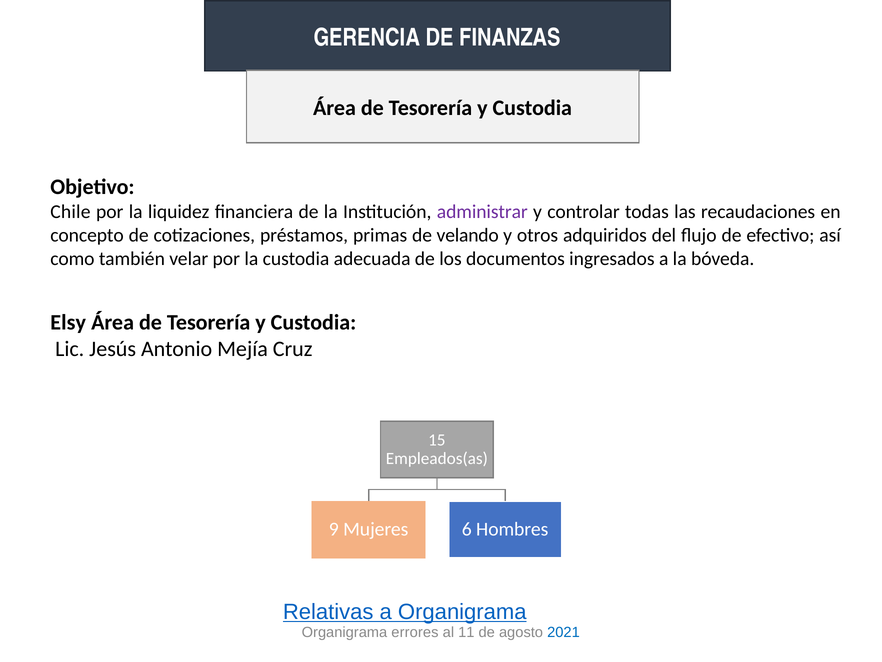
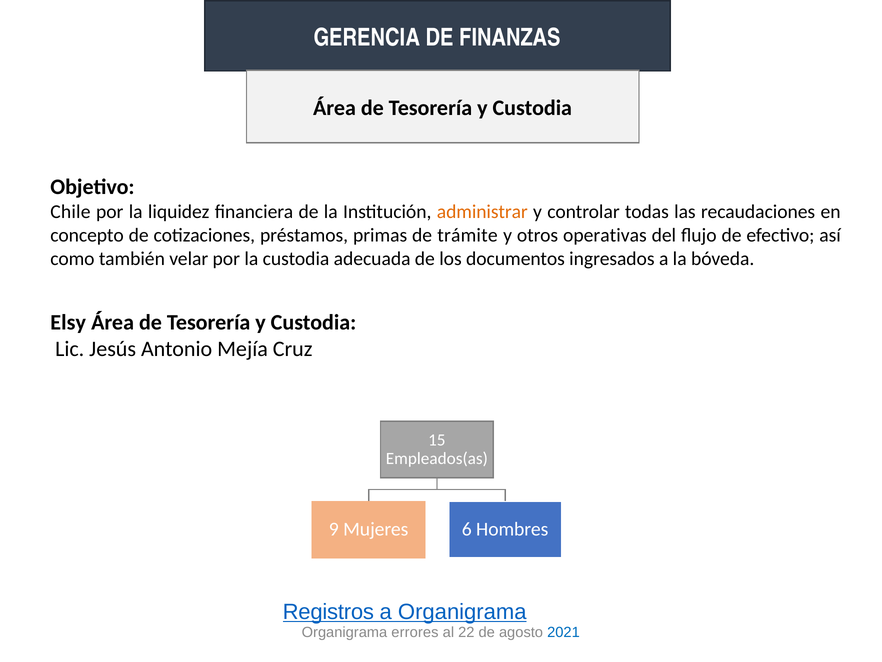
administrar colour: purple -> orange
velando: velando -> trámite
adquiridos: adquiridos -> operativas
Relativas: Relativas -> Registros
11: 11 -> 22
